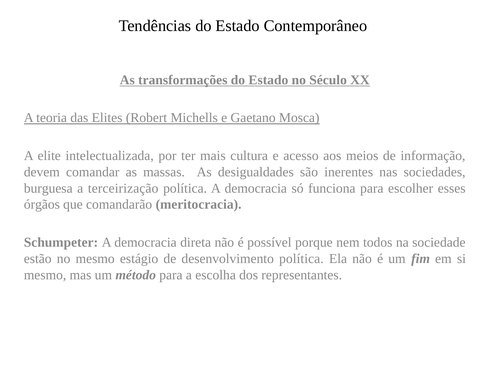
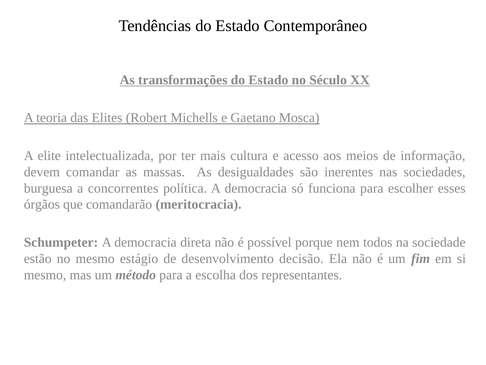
terceirização: terceirização -> concorrentes
desenvolvimento política: política -> decisão
